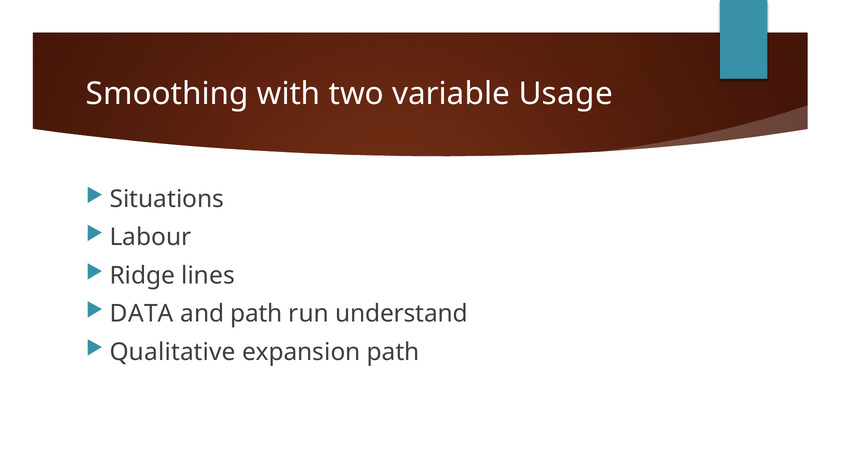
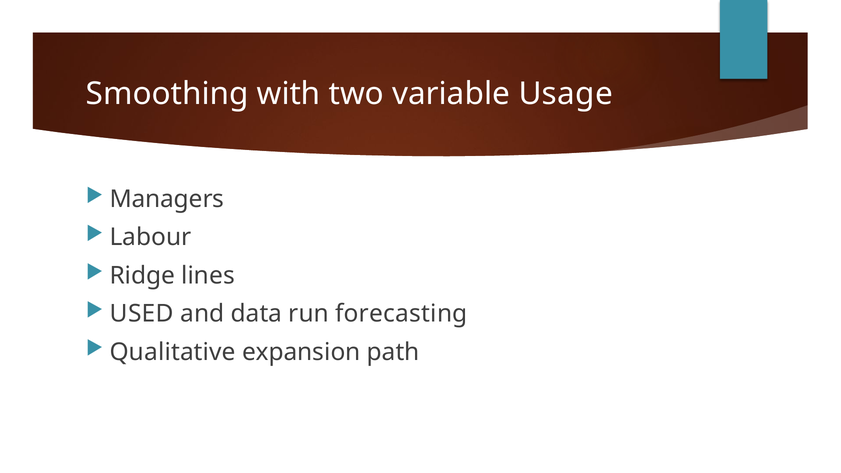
Situations: Situations -> Managers
DATA: DATA -> USED
and path: path -> data
understand: understand -> forecasting
